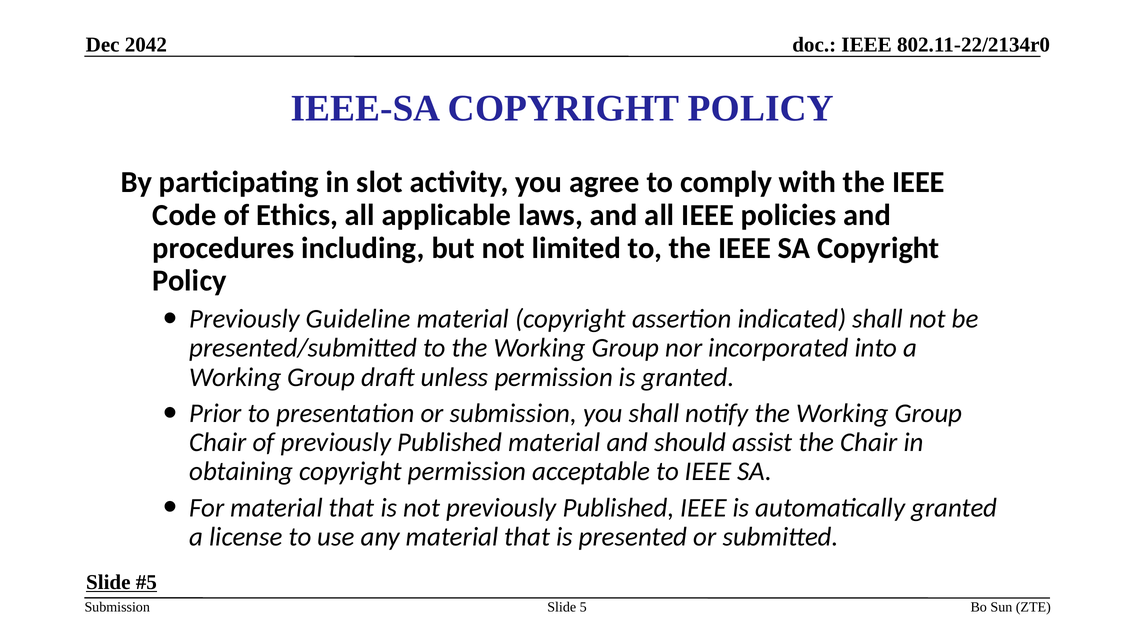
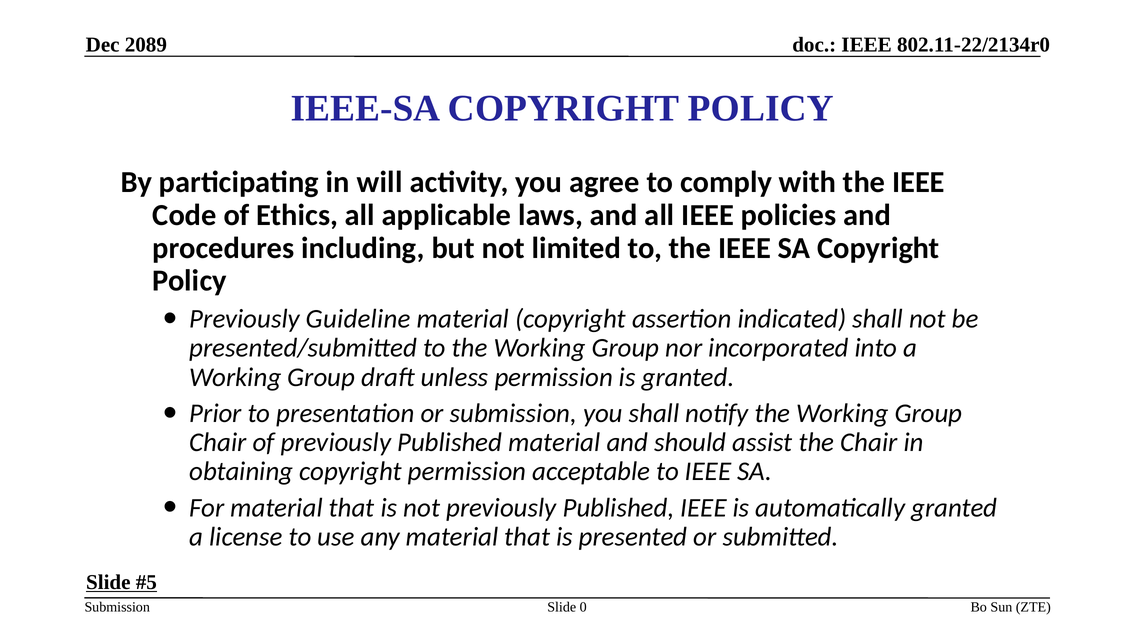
2042: 2042 -> 2089
slot: slot -> will
5: 5 -> 0
